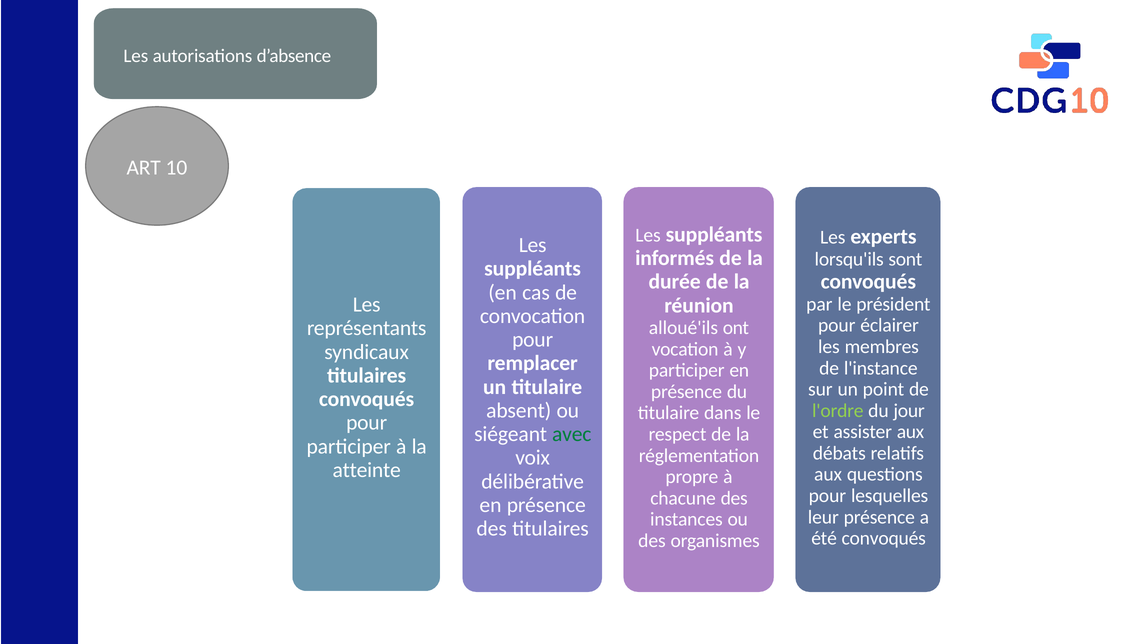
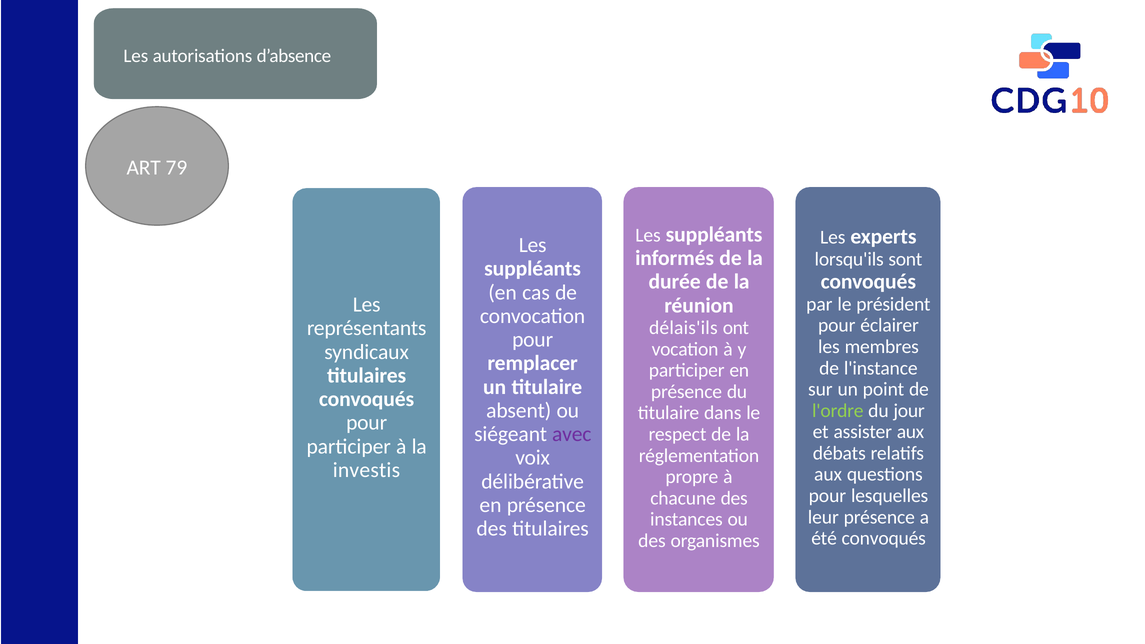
10: 10 -> 79
alloué'ils: alloué'ils -> délais'ils
avec colour: green -> purple
atteinte: atteinte -> investis
